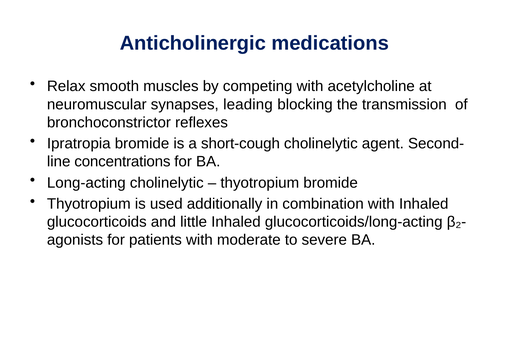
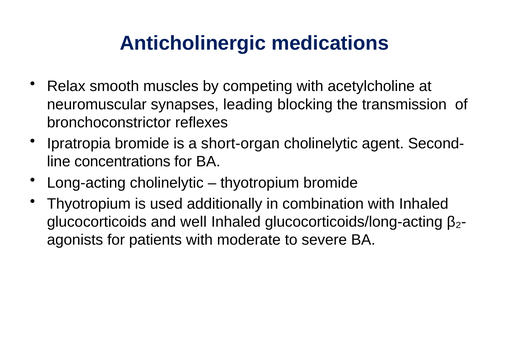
short-cough: short-cough -> short-organ
little: little -> well
